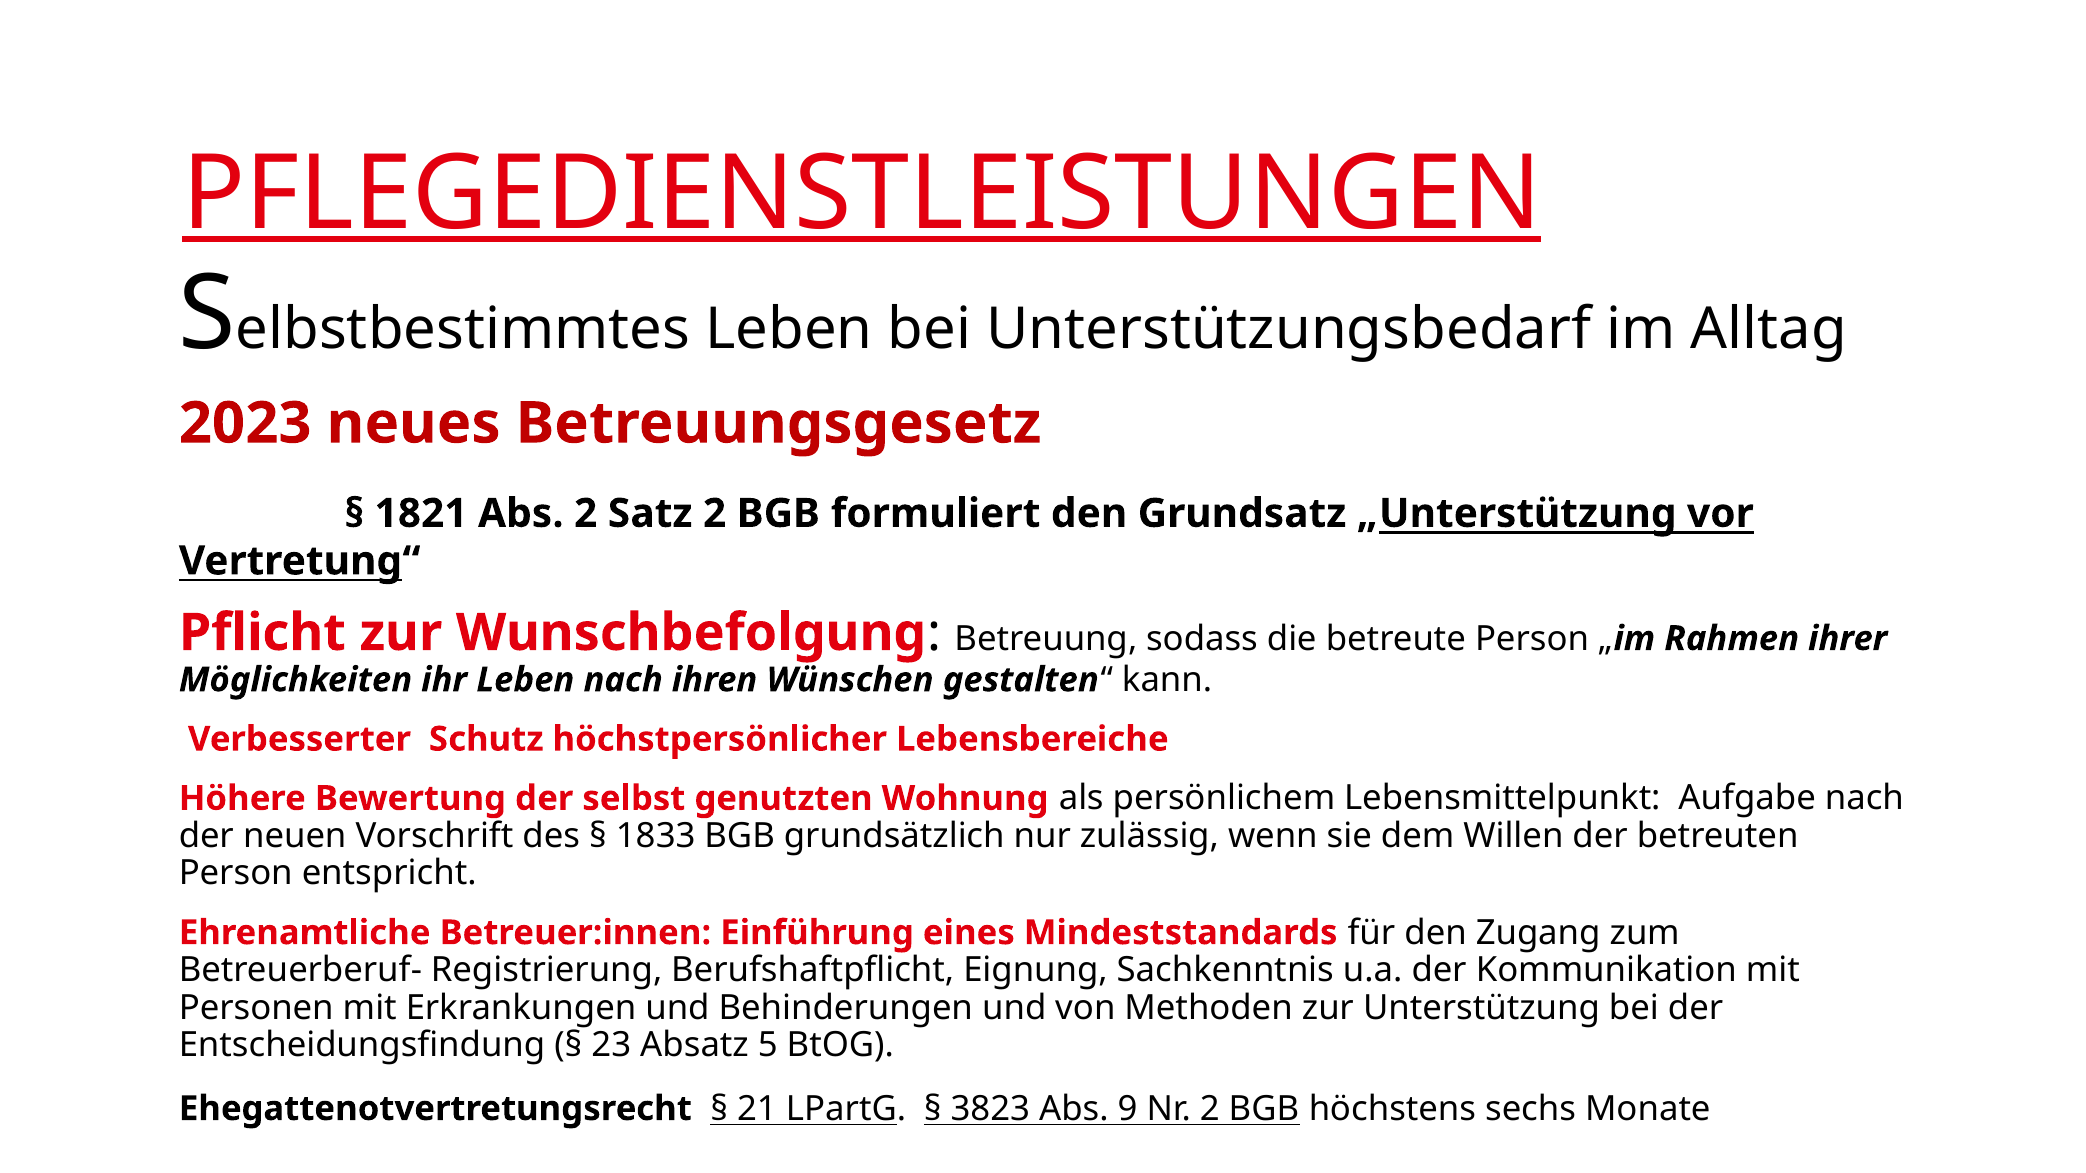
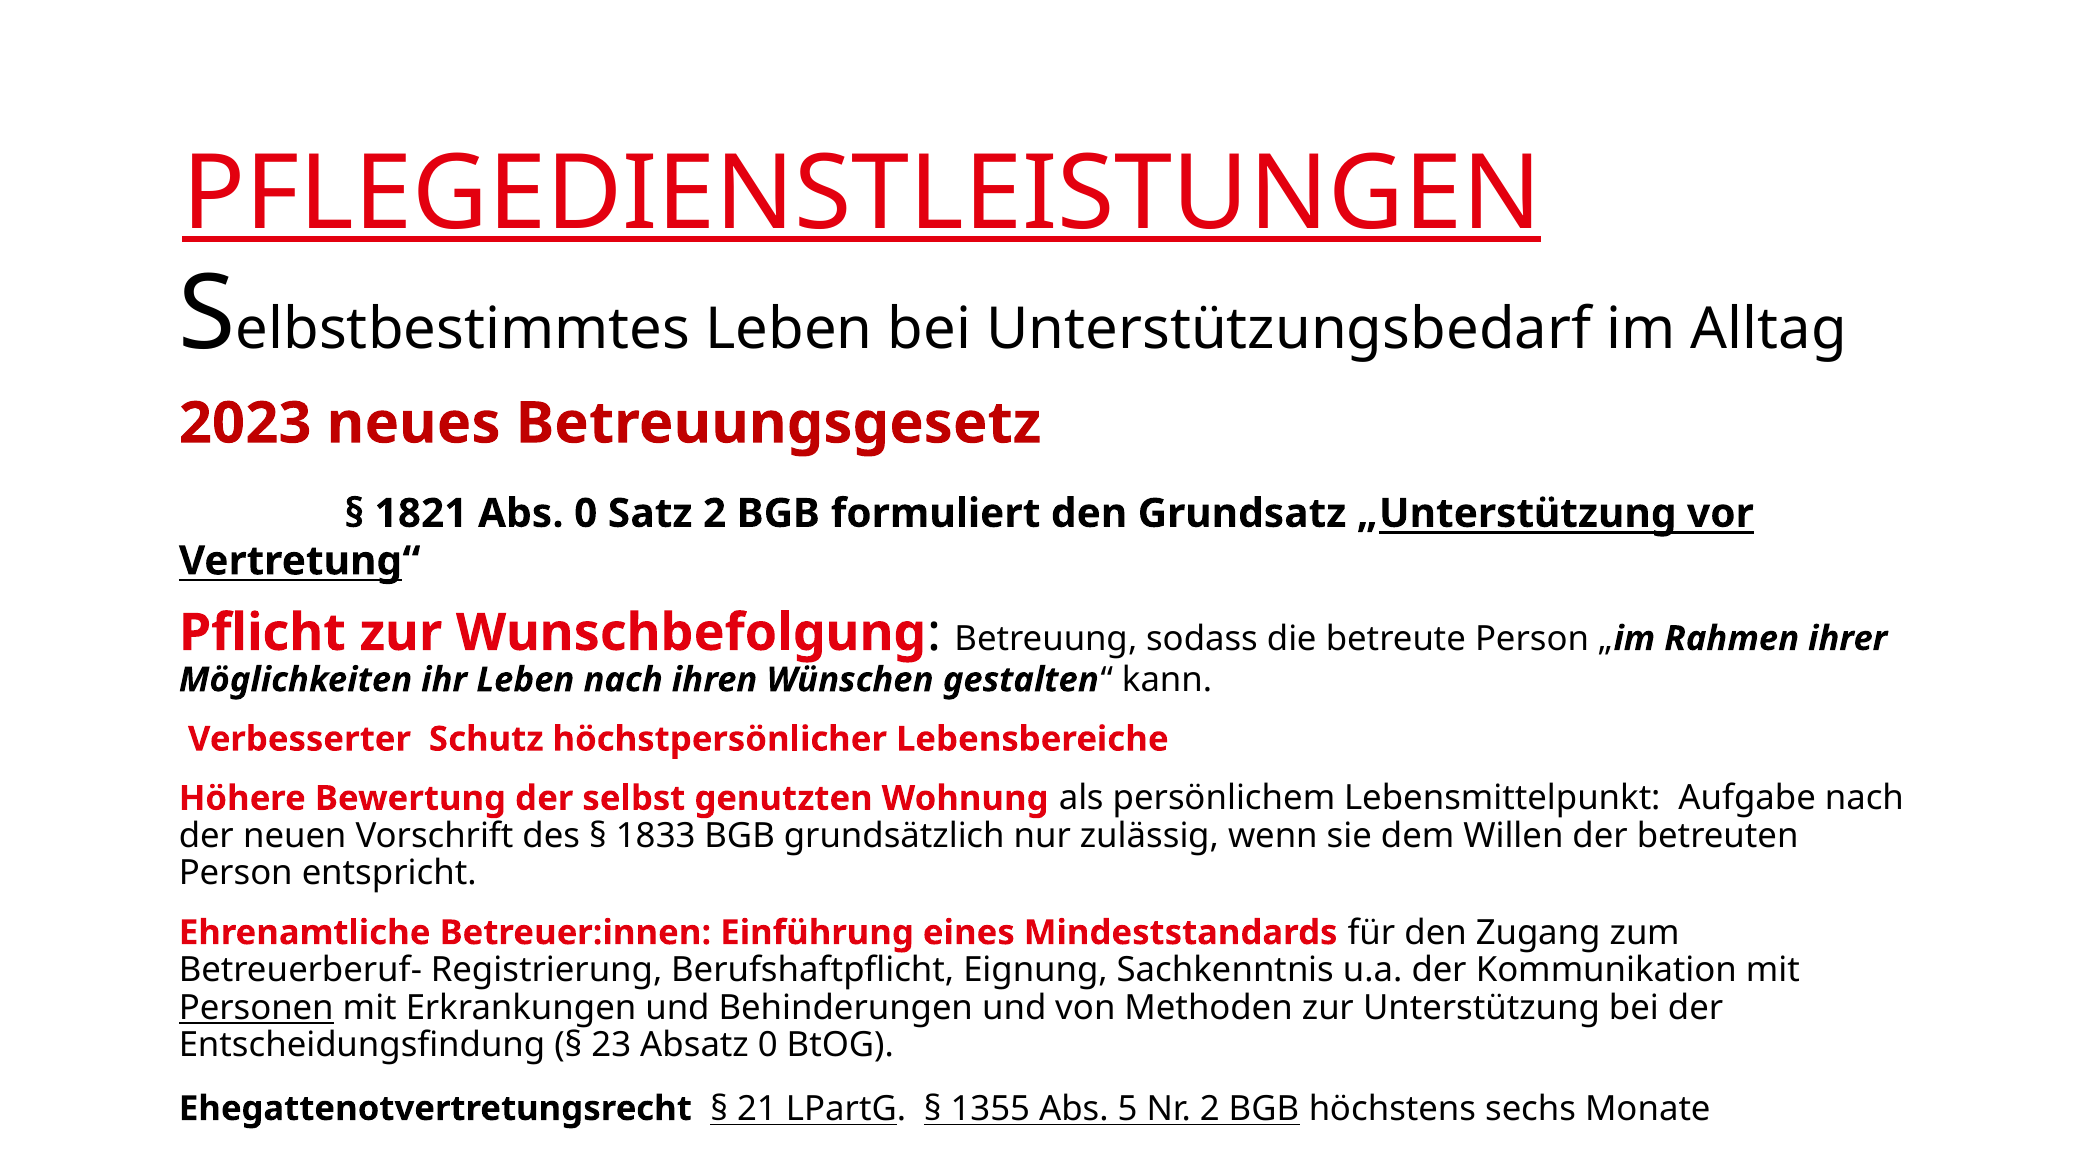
Abs 2: 2 -> 0
Personen underline: none -> present
Absatz 5: 5 -> 0
3823: 3823 -> 1355
9: 9 -> 5
